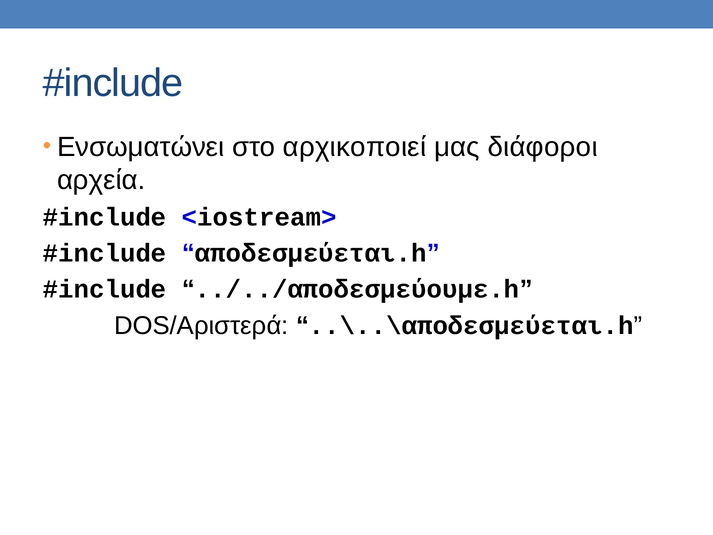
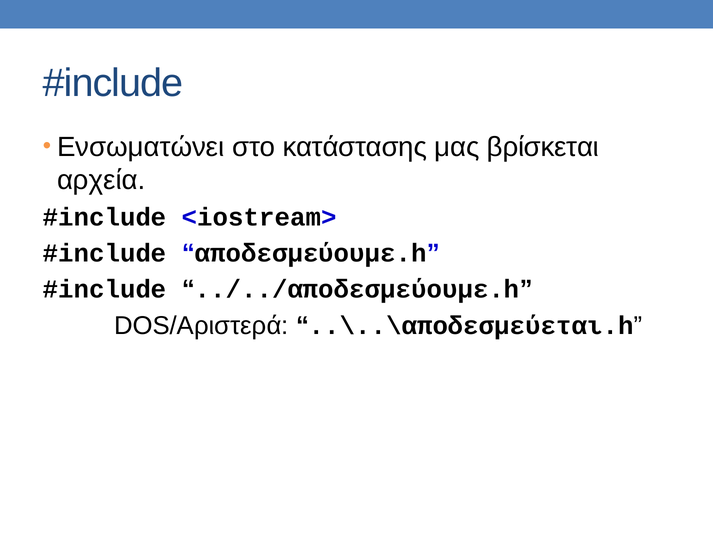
αρχικοποιεί: αρχικοποιεί -> κατάστασης
διάφοροι: διάφοροι -> βρίσκεται
αποδεσμεύεται.h: αποδεσμεύεται.h -> αποδεσμεύουμε.h
